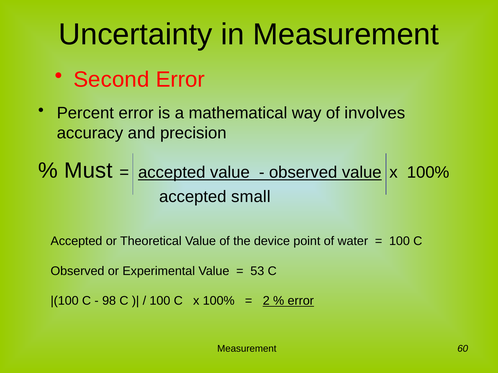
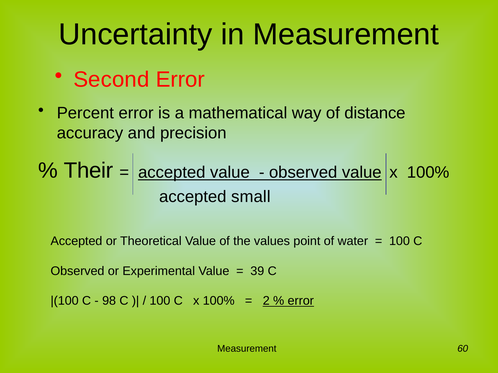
involves: involves -> distance
Must: Must -> Their
device: device -> values
53: 53 -> 39
